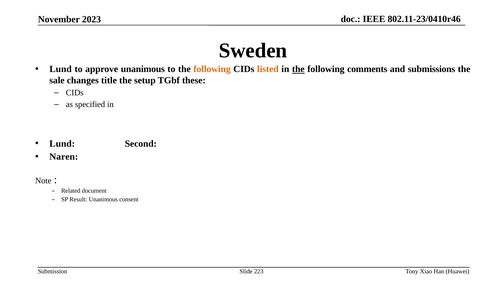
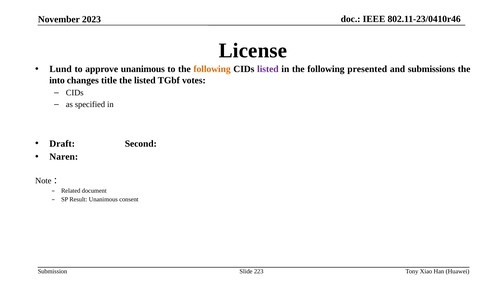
Sweden: Sweden -> License
listed at (268, 69) colour: orange -> purple
the at (298, 69) underline: present -> none
comments: comments -> presented
sale: sale -> into
the setup: setup -> listed
these: these -> votes
Lund at (62, 144): Lund -> Draft
